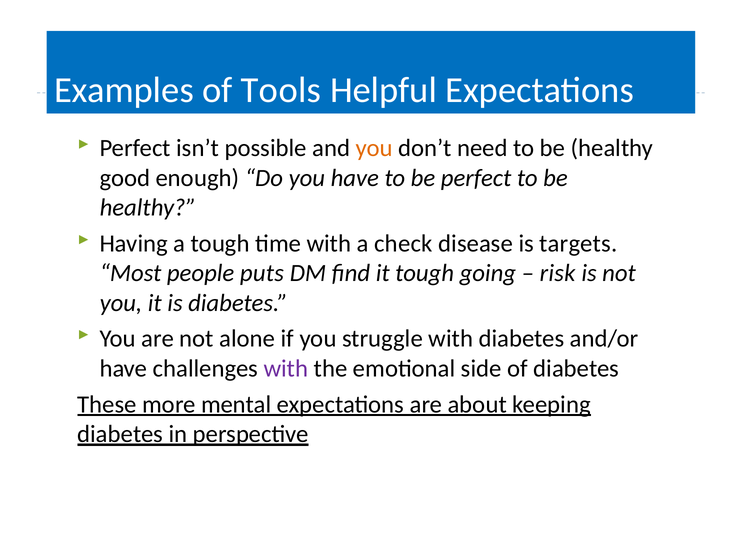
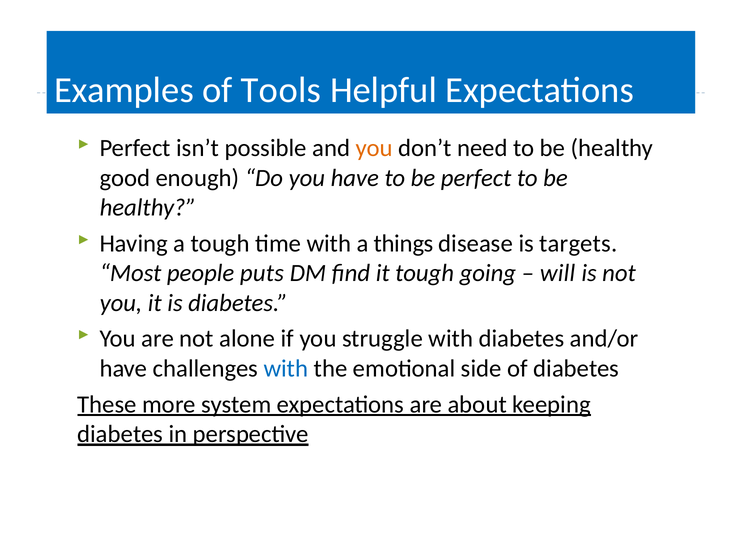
check: check -> things
risk: risk -> will
with at (286, 368) colour: purple -> blue
mental: mental -> system
